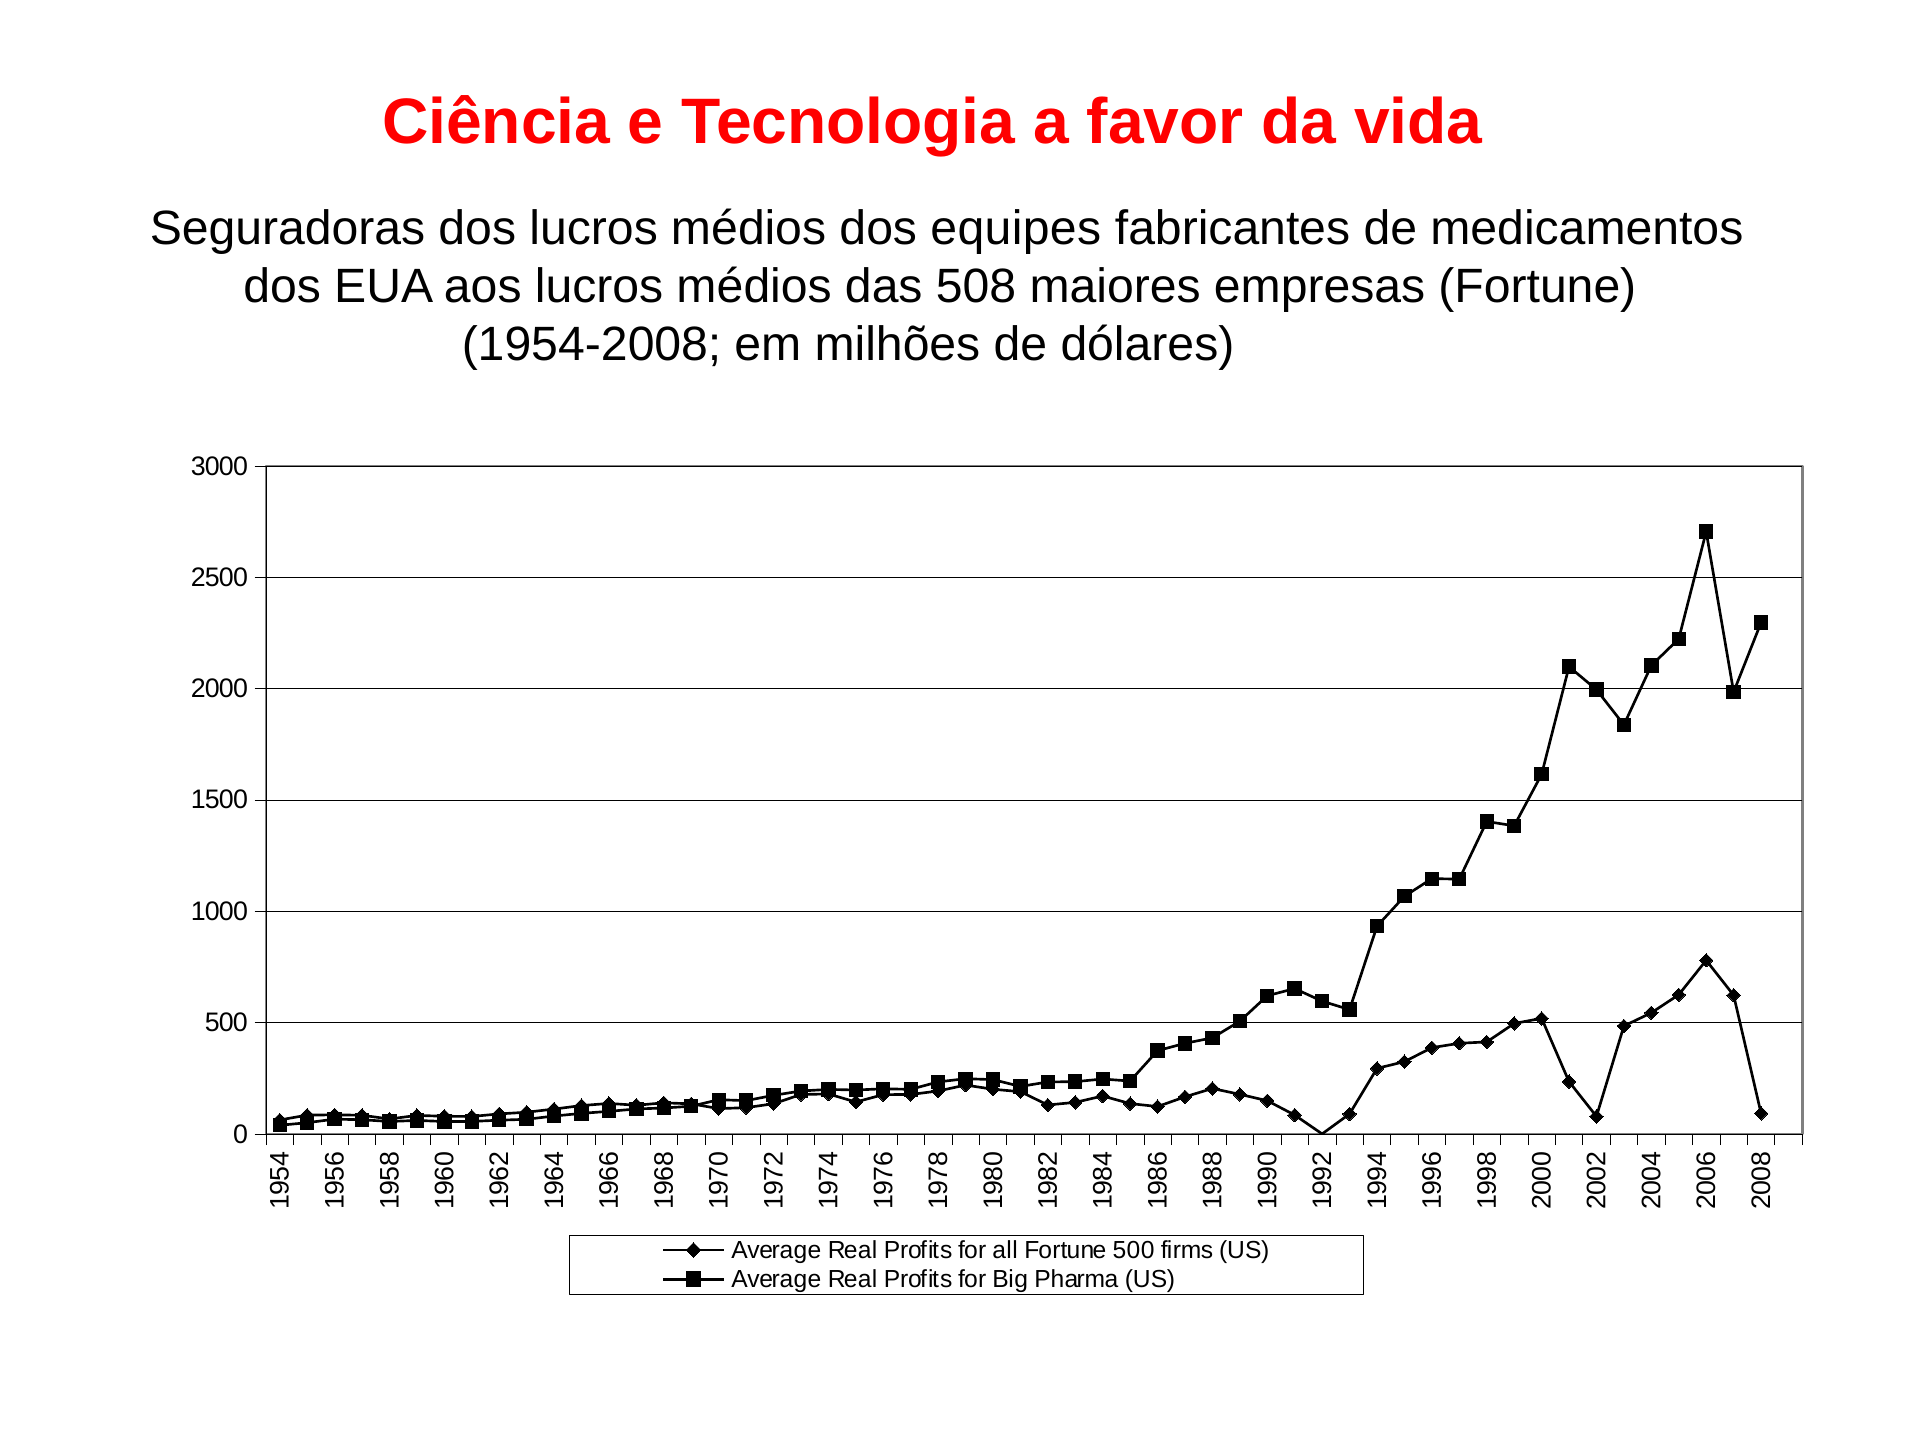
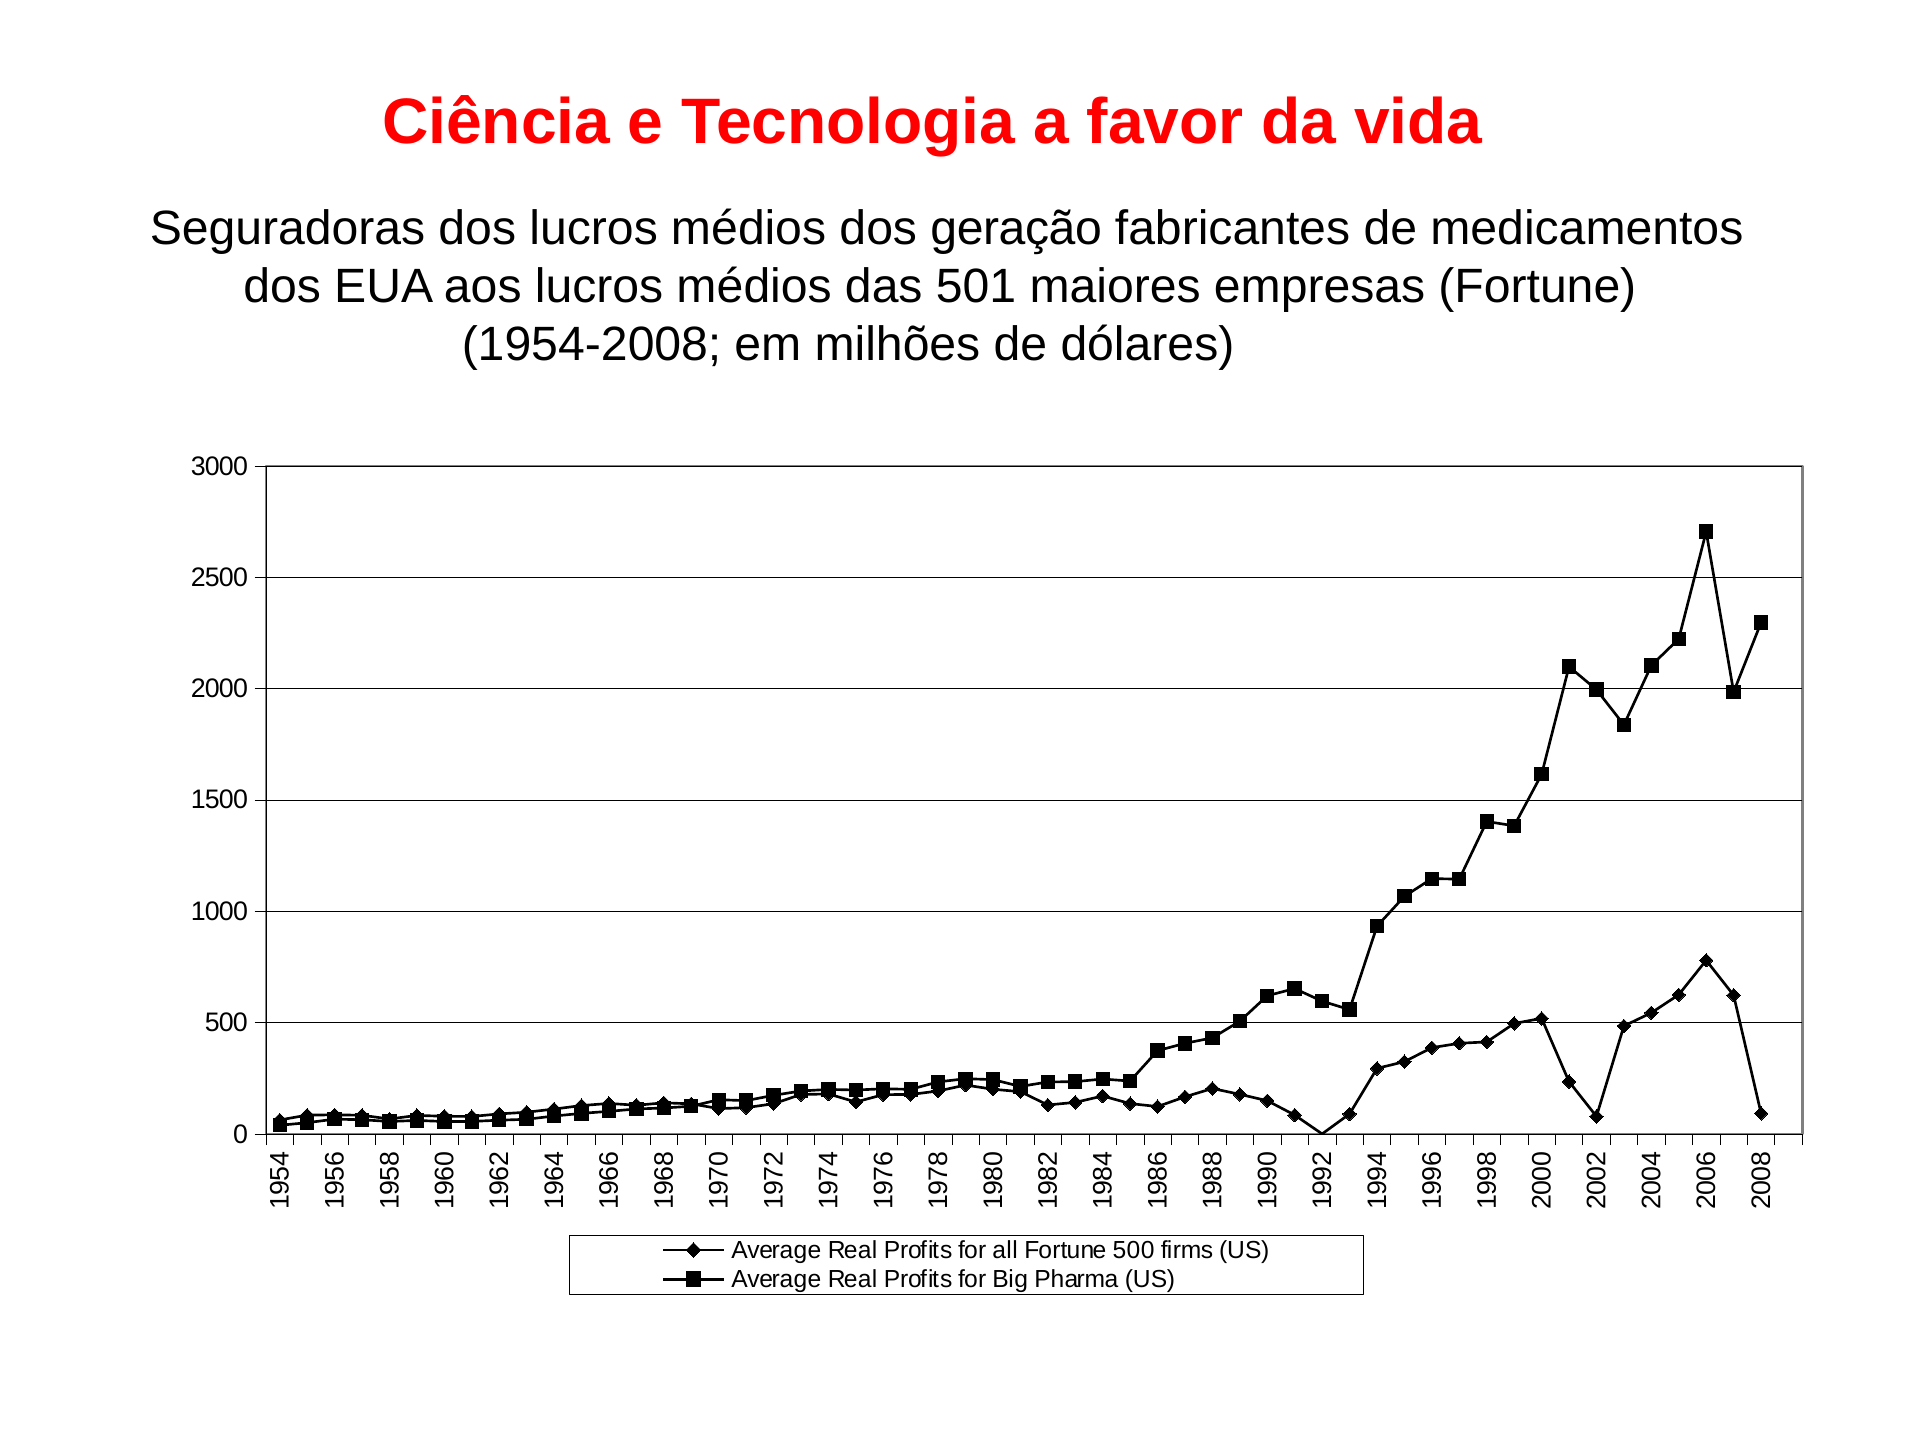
equipes: equipes -> geração
508: 508 -> 501
